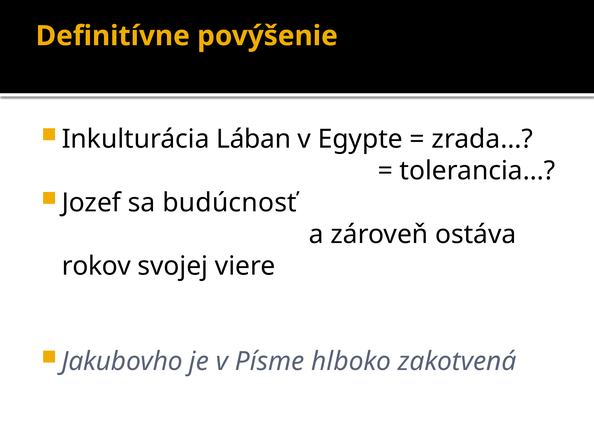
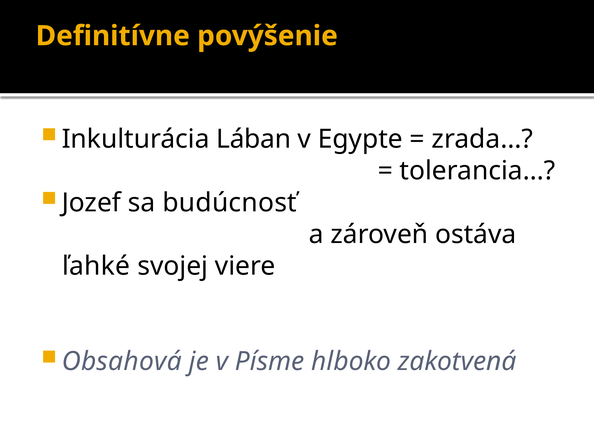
rokov: rokov -> ľahké
Jakubovho: Jakubovho -> Obsahová
